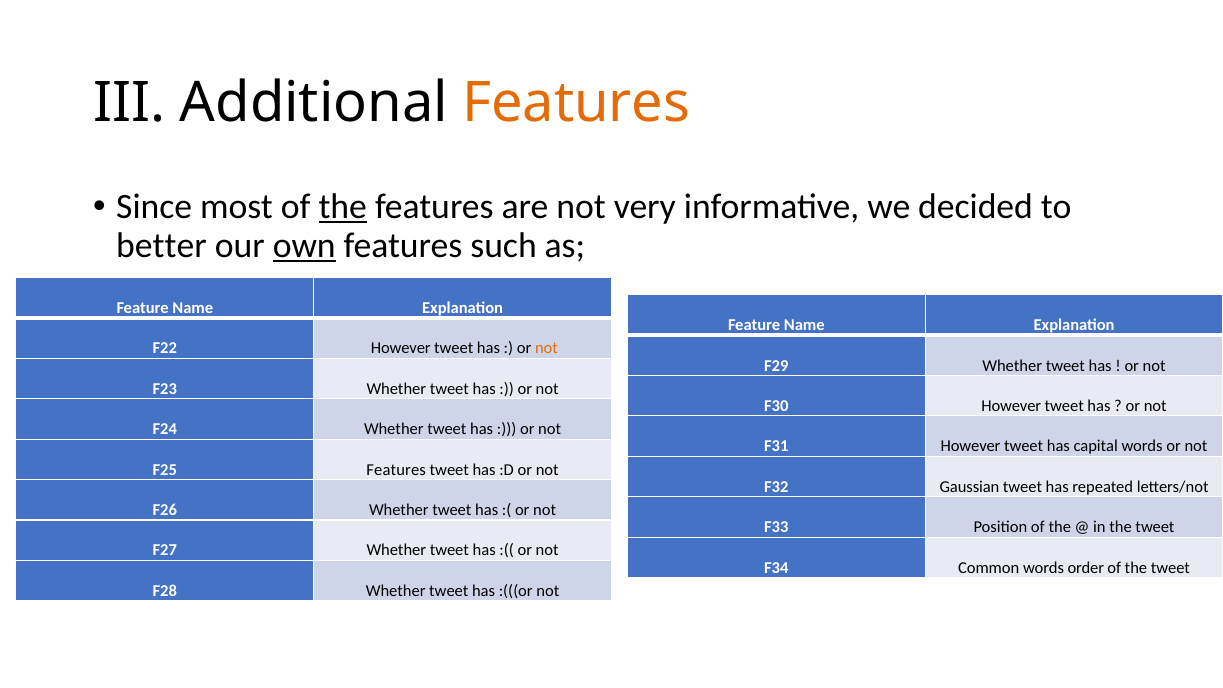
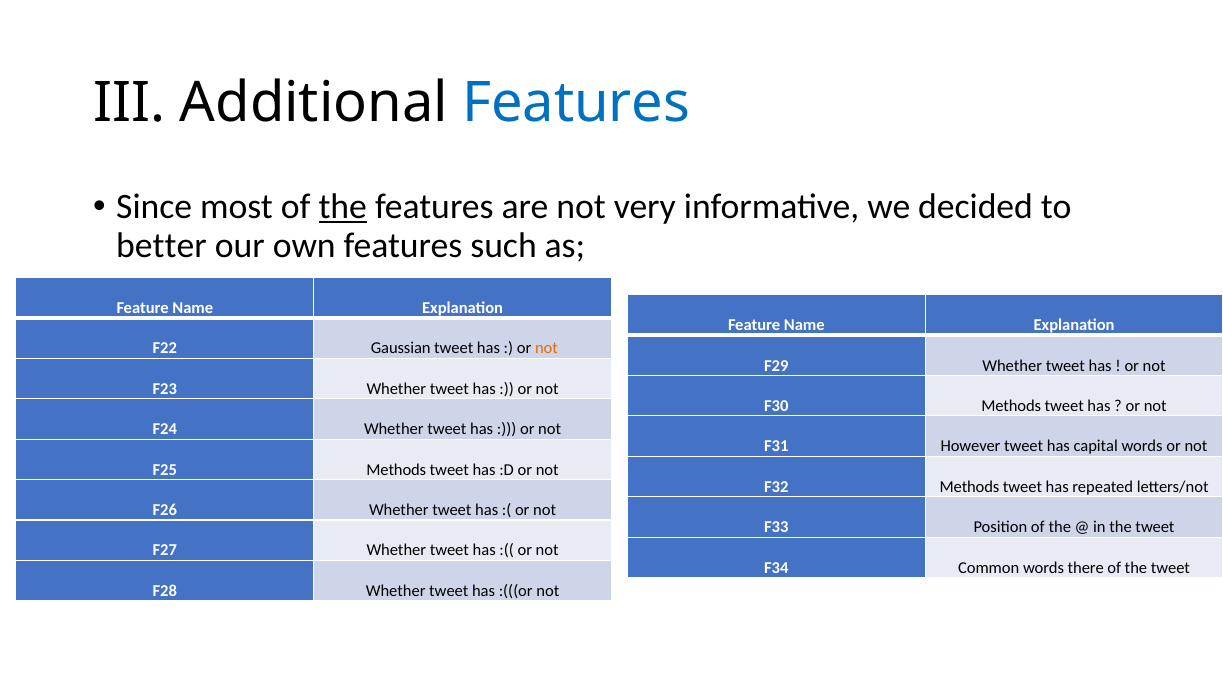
Features at (576, 103) colour: orange -> blue
own underline: present -> none
F22 However: However -> Gaussian
F30 However: However -> Methods
F25 Features: Features -> Methods
F32 Gaussian: Gaussian -> Methods
order: order -> there
